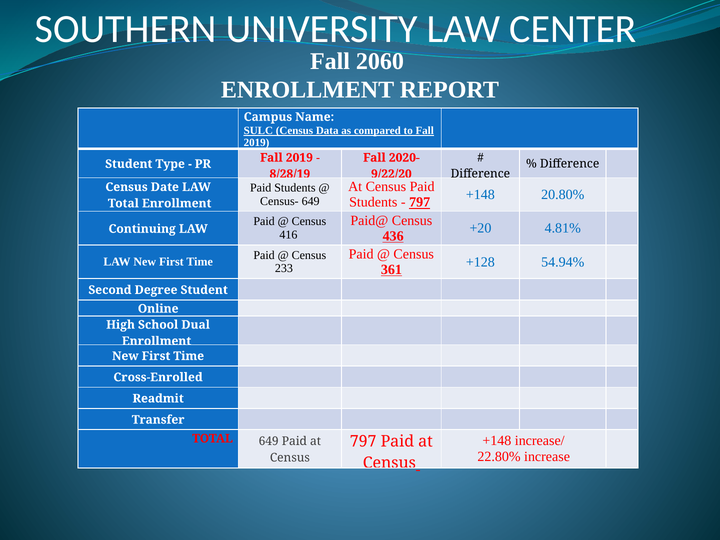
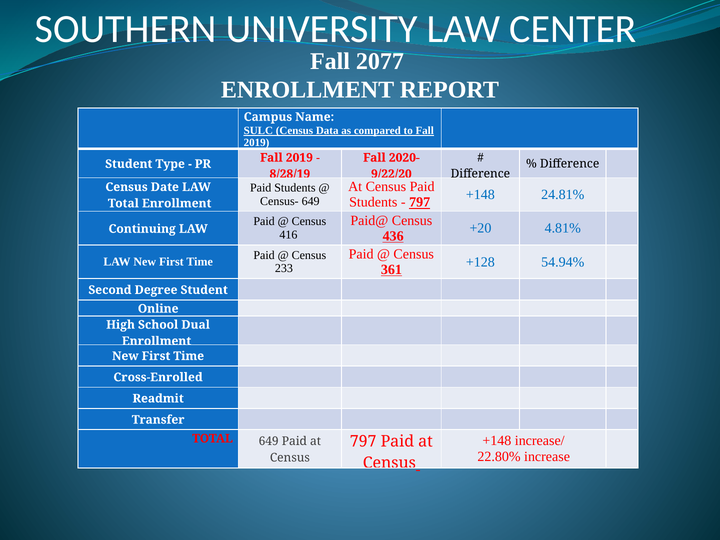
2060: 2060 -> 2077
20.80%: 20.80% -> 24.81%
